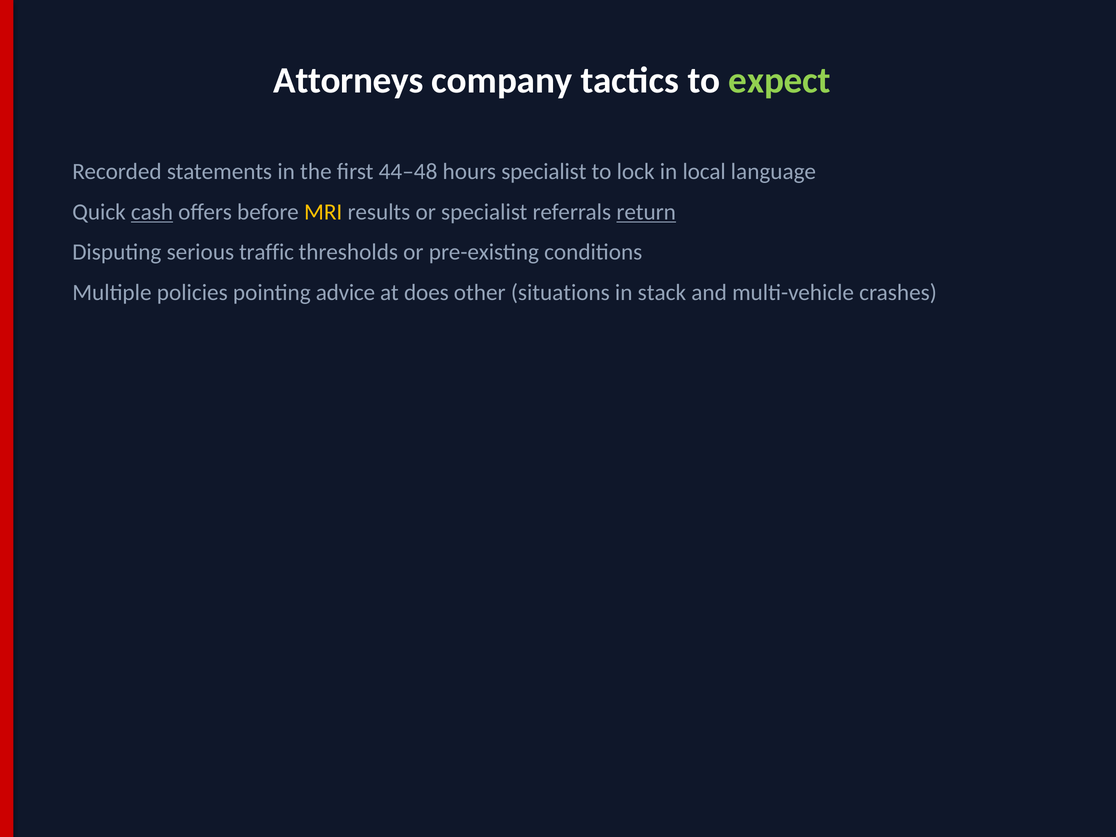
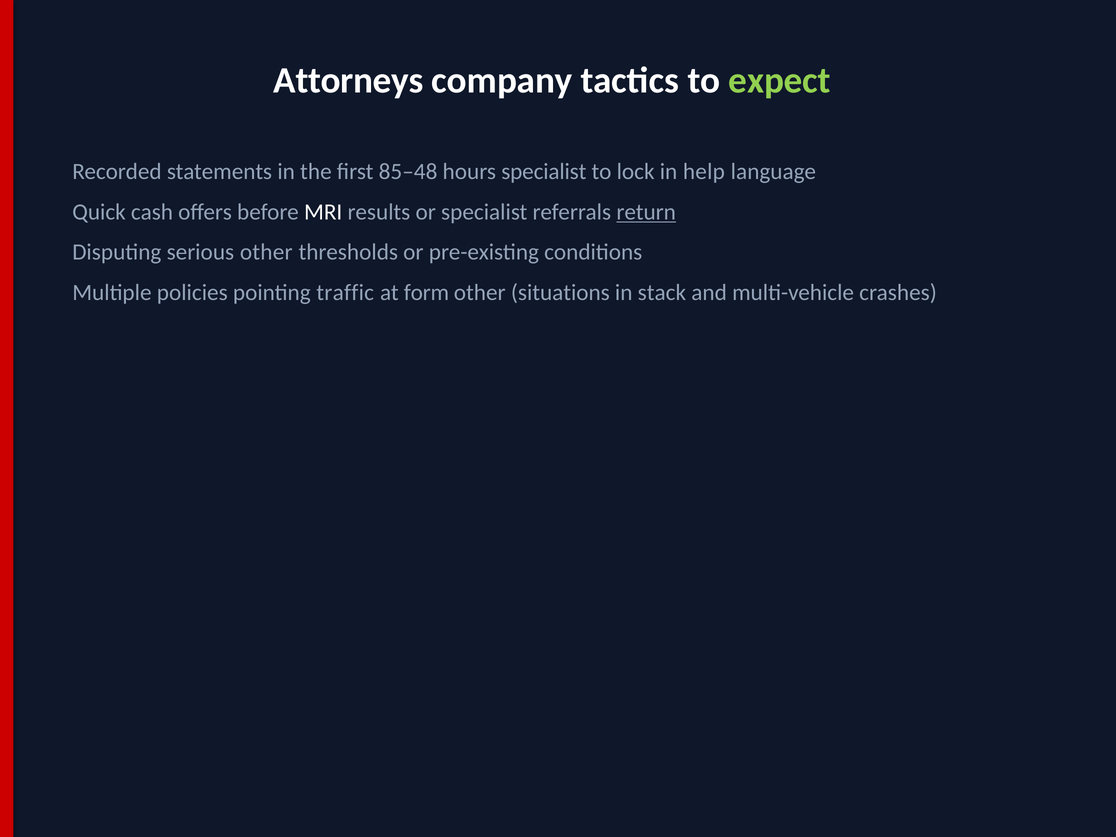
44–48: 44–48 -> 85–48
local: local -> help
cash underline: present -> none
MRI colour: yellow -> white
serious traffic: traffic -> other
advice: advice -> traffic
does: does -> form
